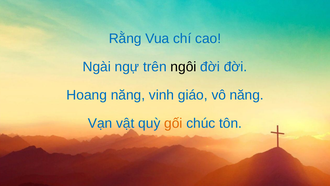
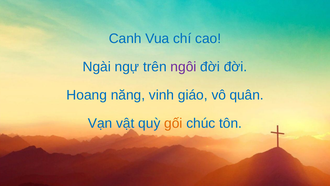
Rằng: Rằng -> Canh
ngôi colour: black -> purple
vô năng: năng -> quân
